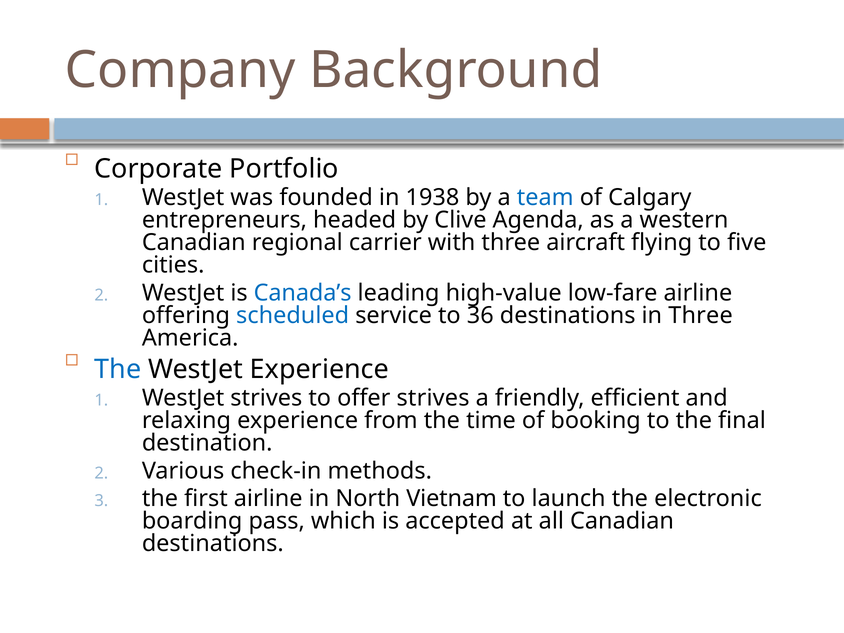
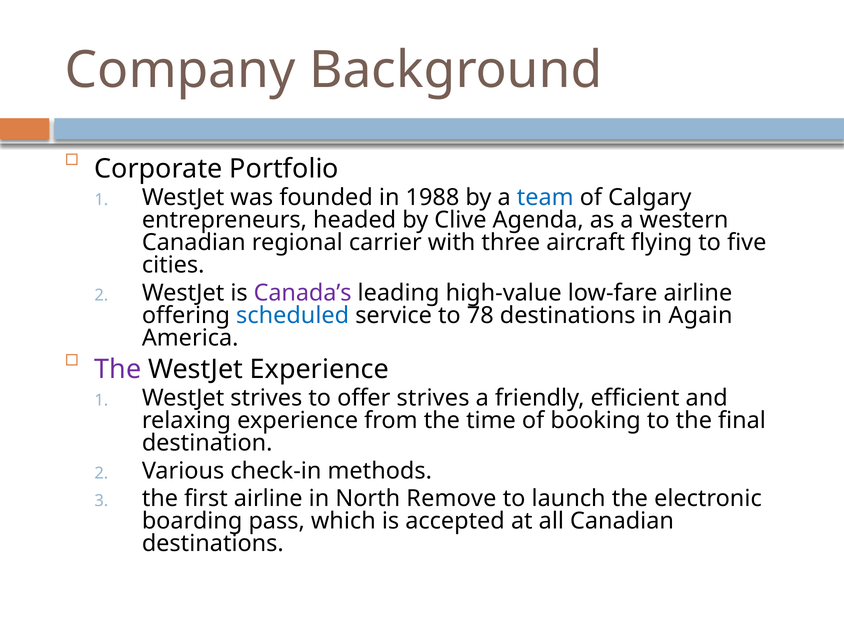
1938: 1938 -> 1988
Canada’s colour: blue -> purple
36: 36 -> 78
in Three: Three -> Again
The at (118, 369) colour: blue -> purple
Vietnam: Vietnam -> Remove
